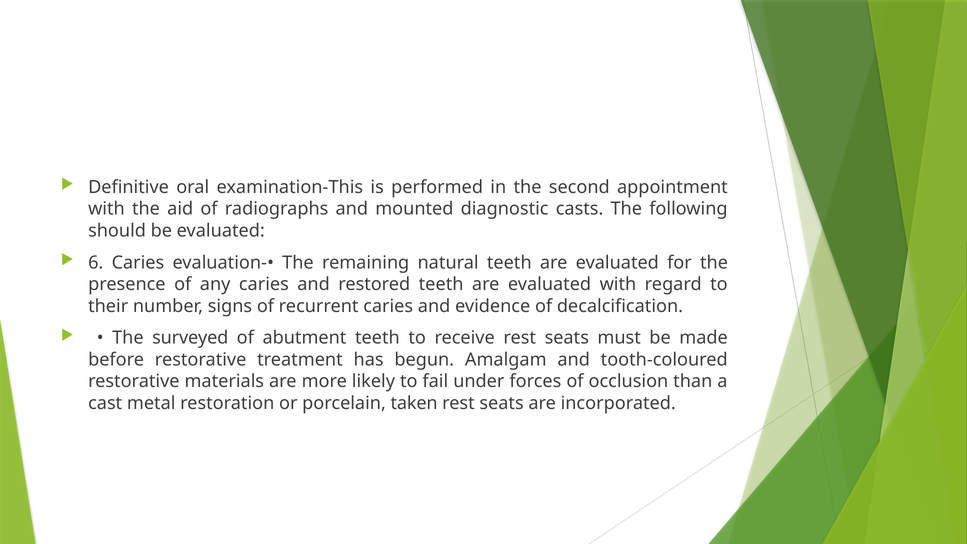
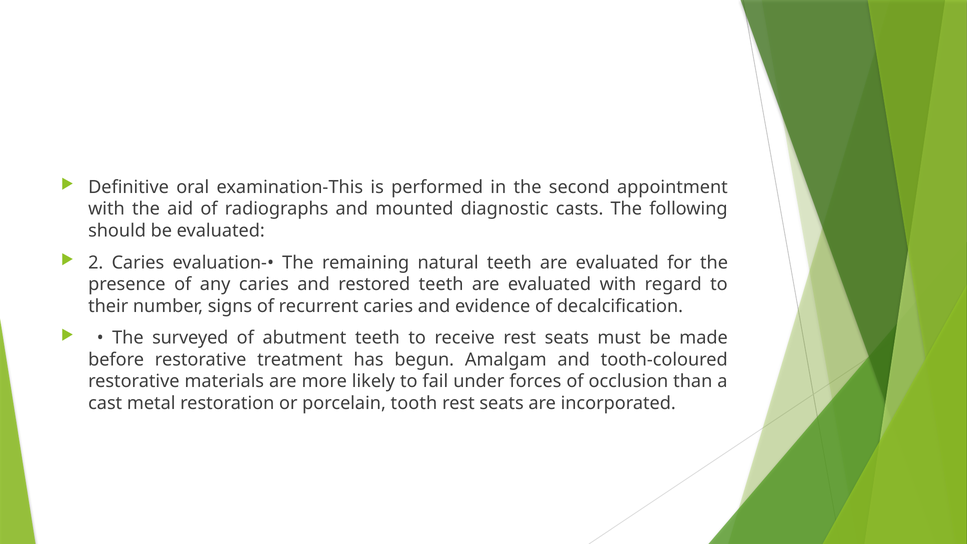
6: 6 -> 2
taken: taken -> tooth
